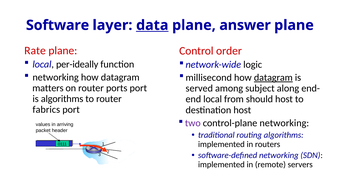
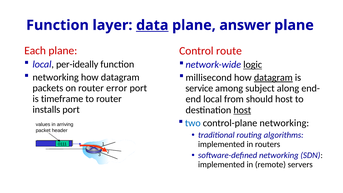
Software at (58, 25): Software -> Function
Rate: Rate -> Each
order: order -> route
logic underline: none -> present
matters: matters -> packets
ports: ports -> error
served: served -> service
is algorithms: algorithms -> timeframe
fabrics: fabrics -> installs
host at (242, 110) underline: none -> present
two colour: purple -> blue
